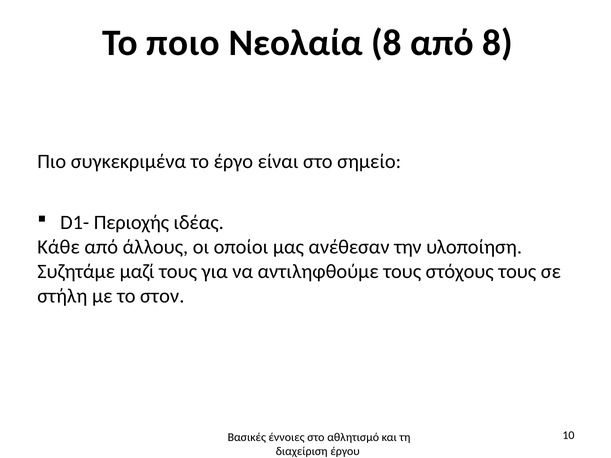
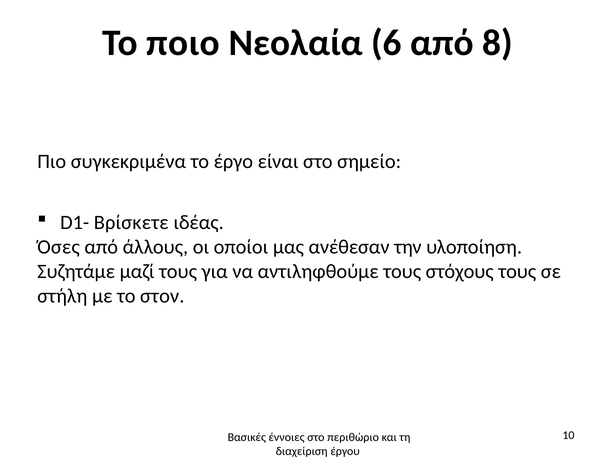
Νεολαία 8: 8 -> 6
Περιοχής: Περιοχής -> Βρίσκετε
Κάθε: Κάθε -> Όσες
αθλητισμό: αθλητισμό -> περιθώριο
